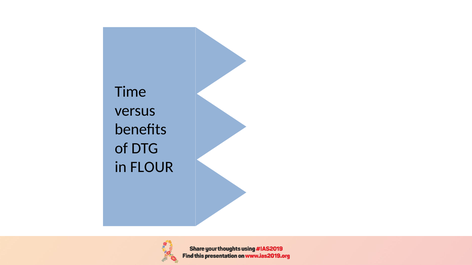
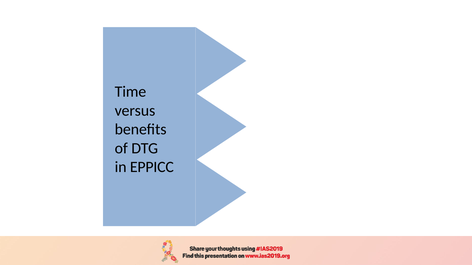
FLOUR: FLOUR -> EPPICC
